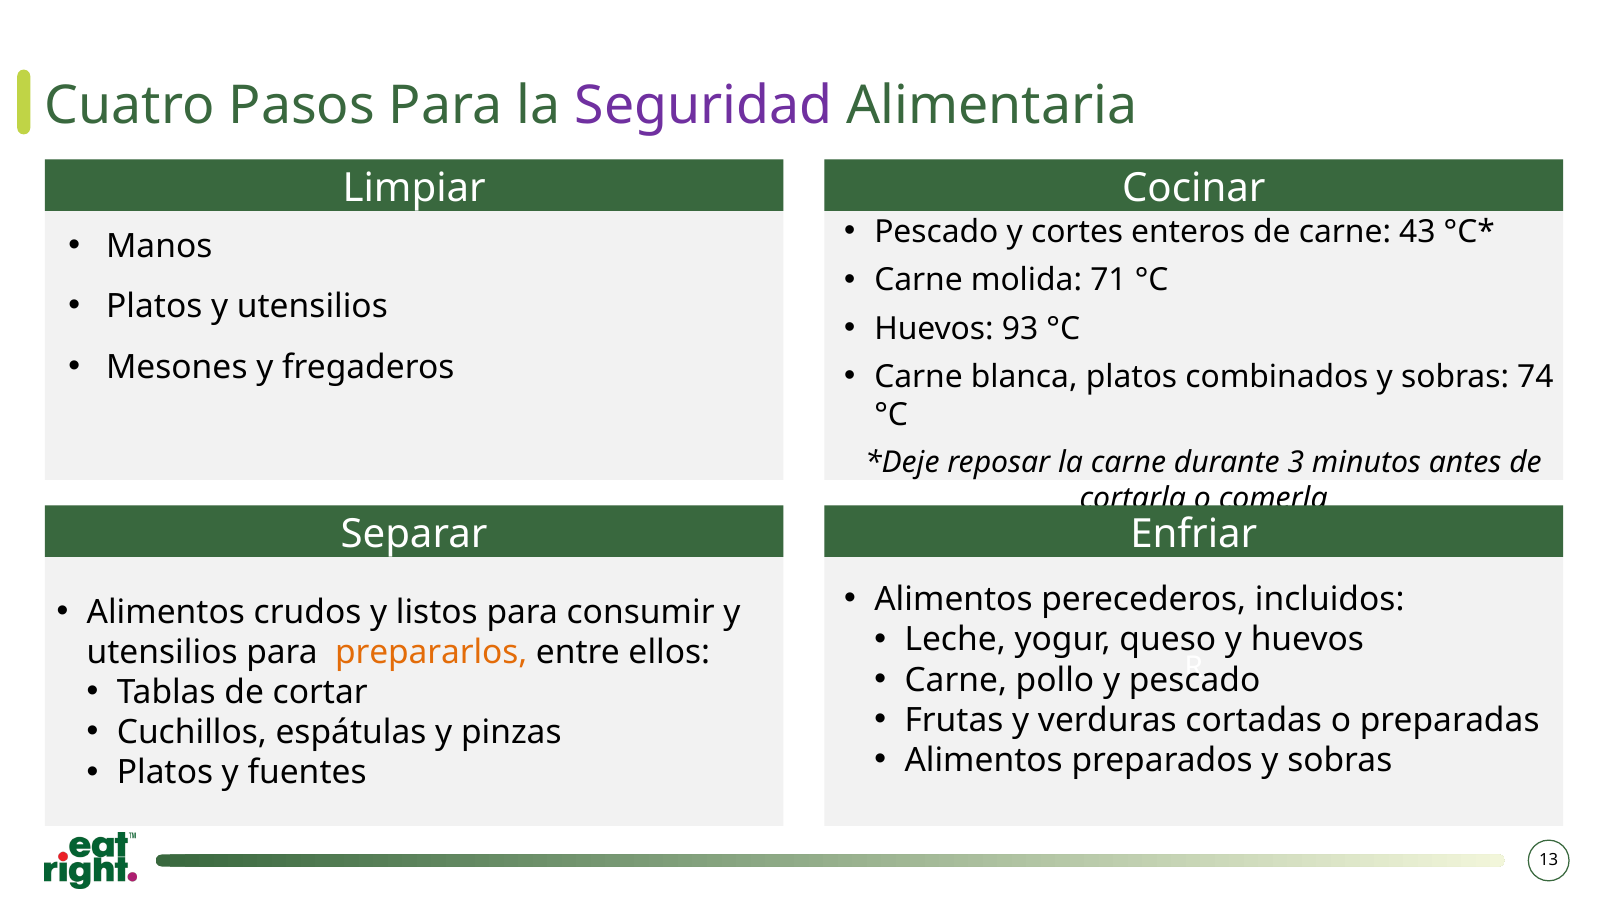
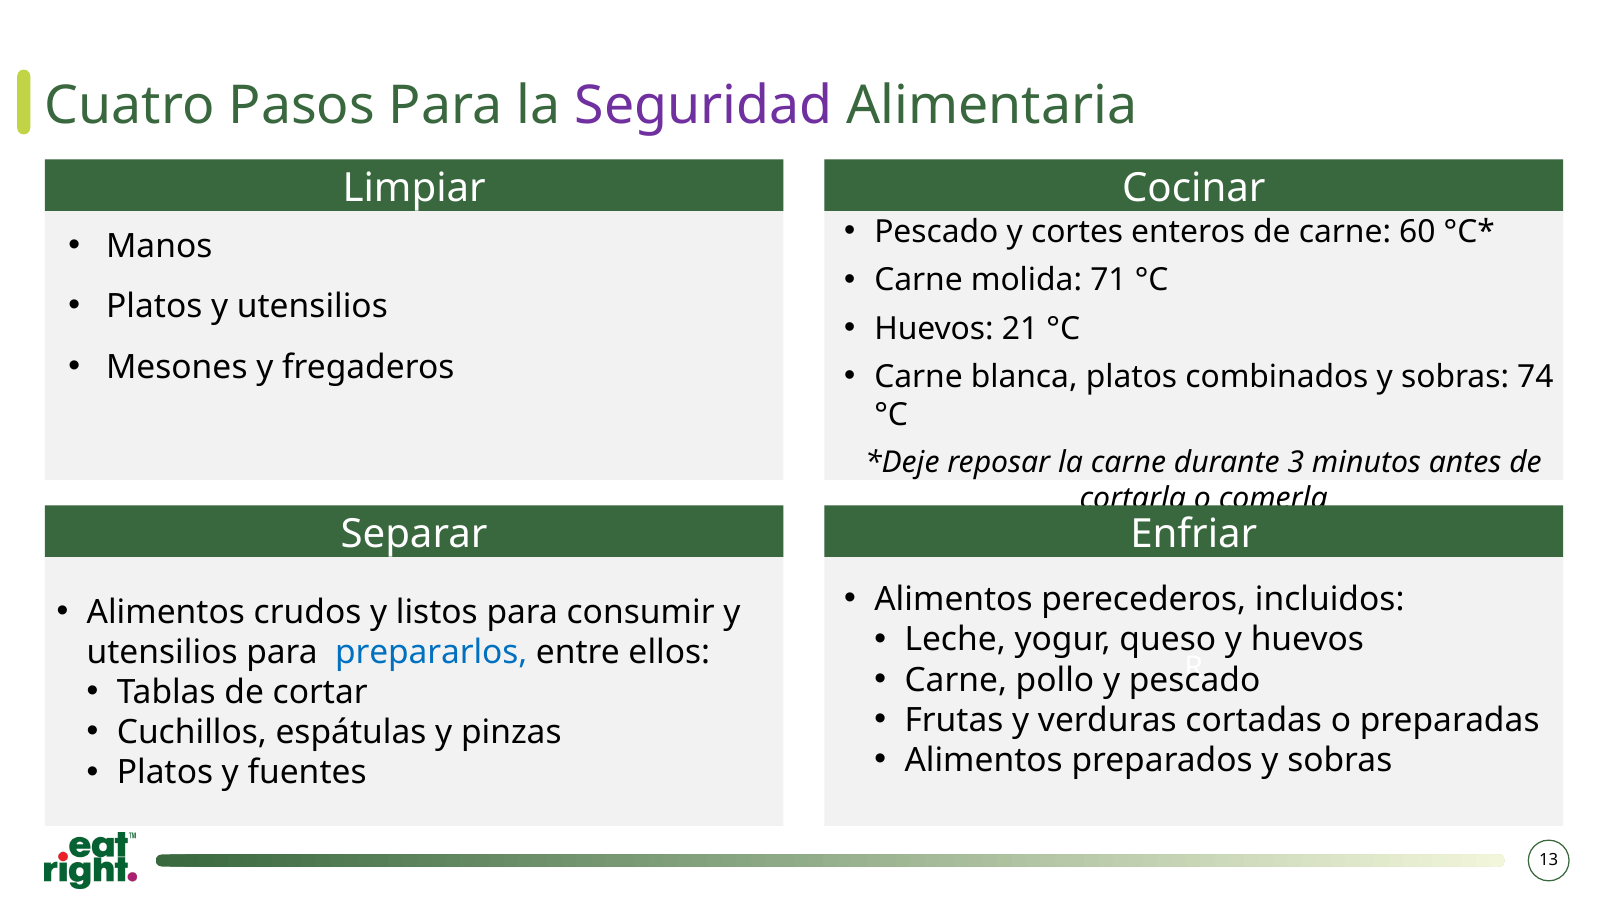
43: 43 -> 60
93: 93 -> 21
prepararlos colour: orange -> blue
